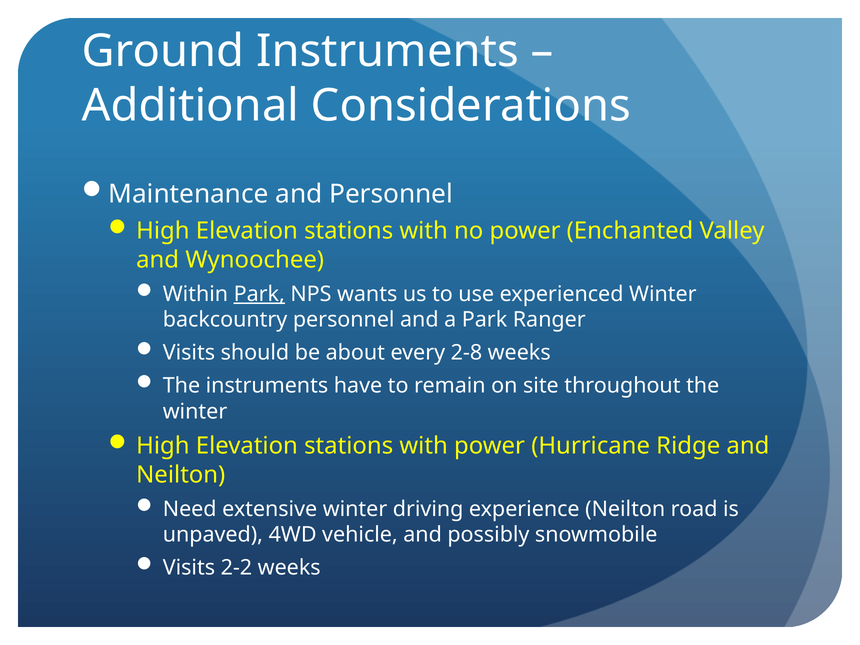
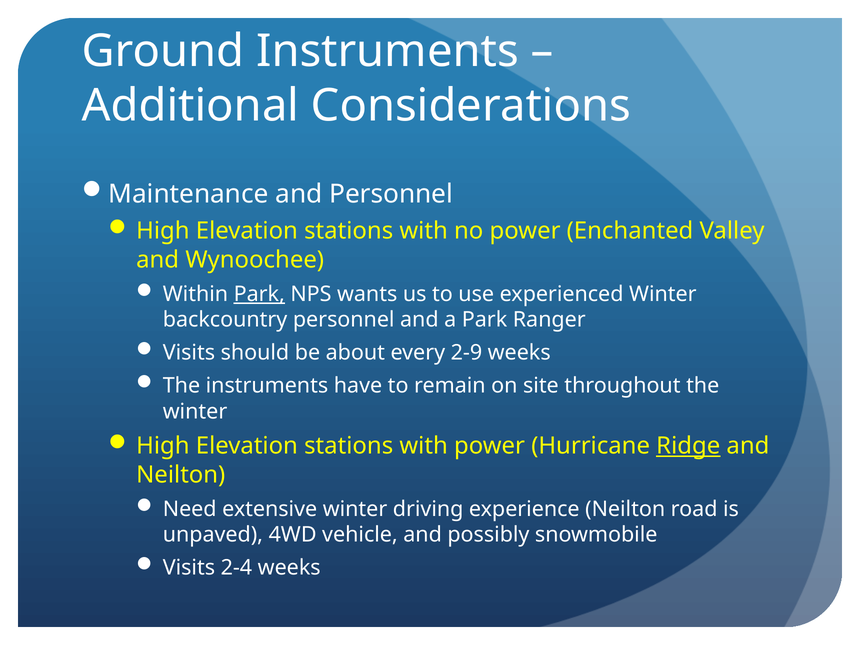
2-8: 2-8 -> 2-9
Ridge underline: none -> present
2-2: 2-2 -> 2-4
